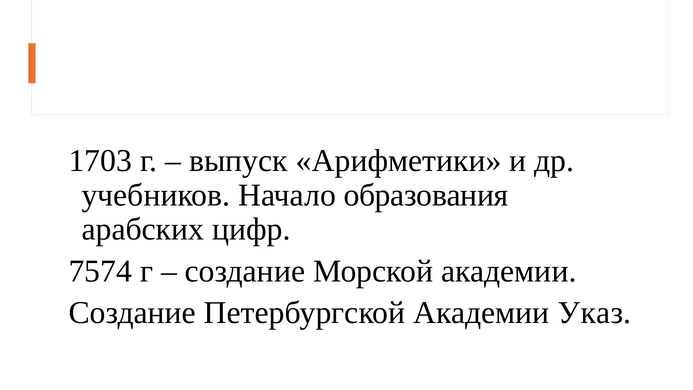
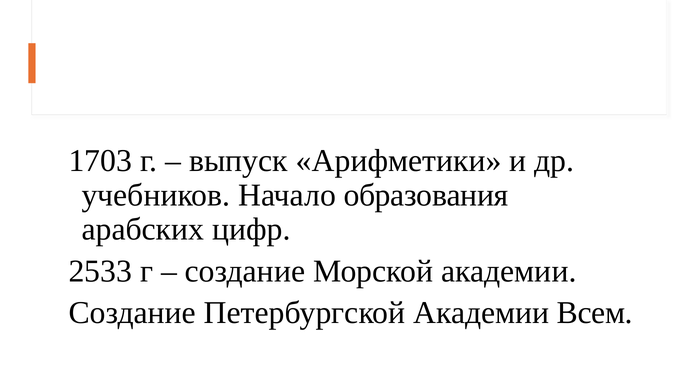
7574: 7574 -> 2533
Указ: Указ -> Всем
